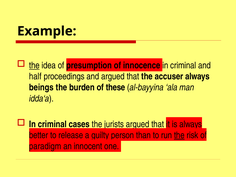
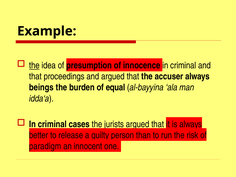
half at (35, 76): half -> that
these: these -> equal
the at (179, 135) underline: present -> none
